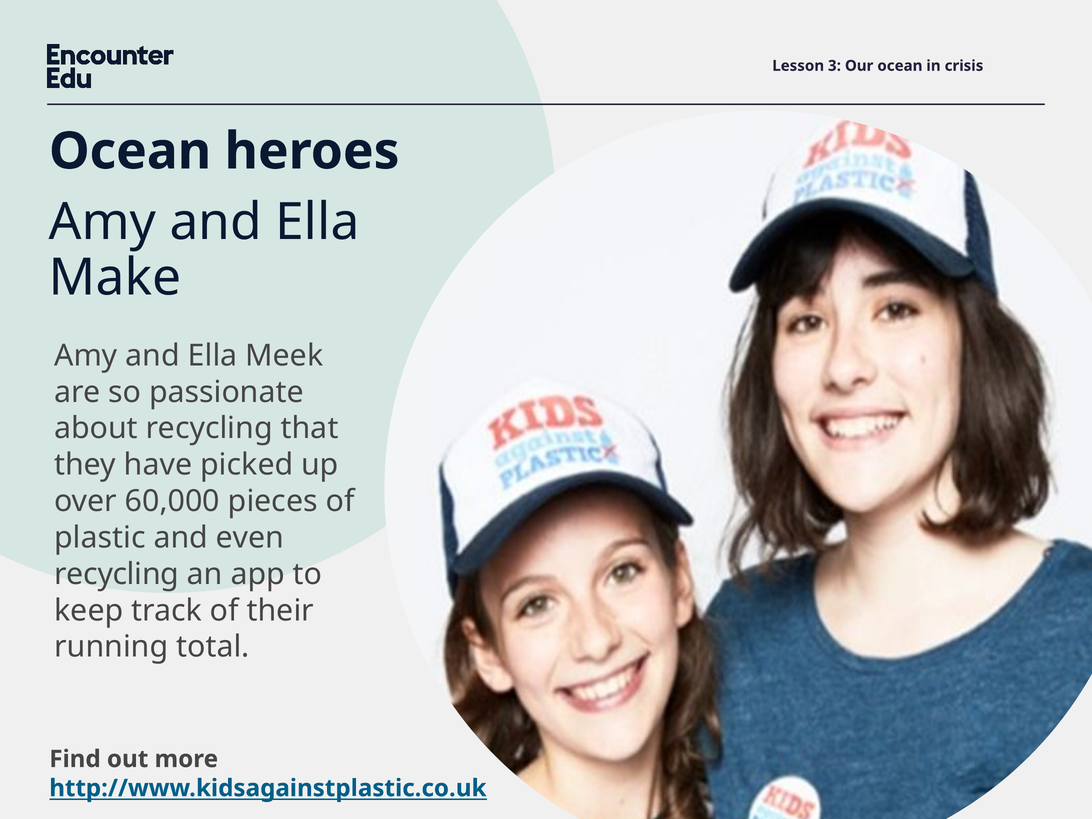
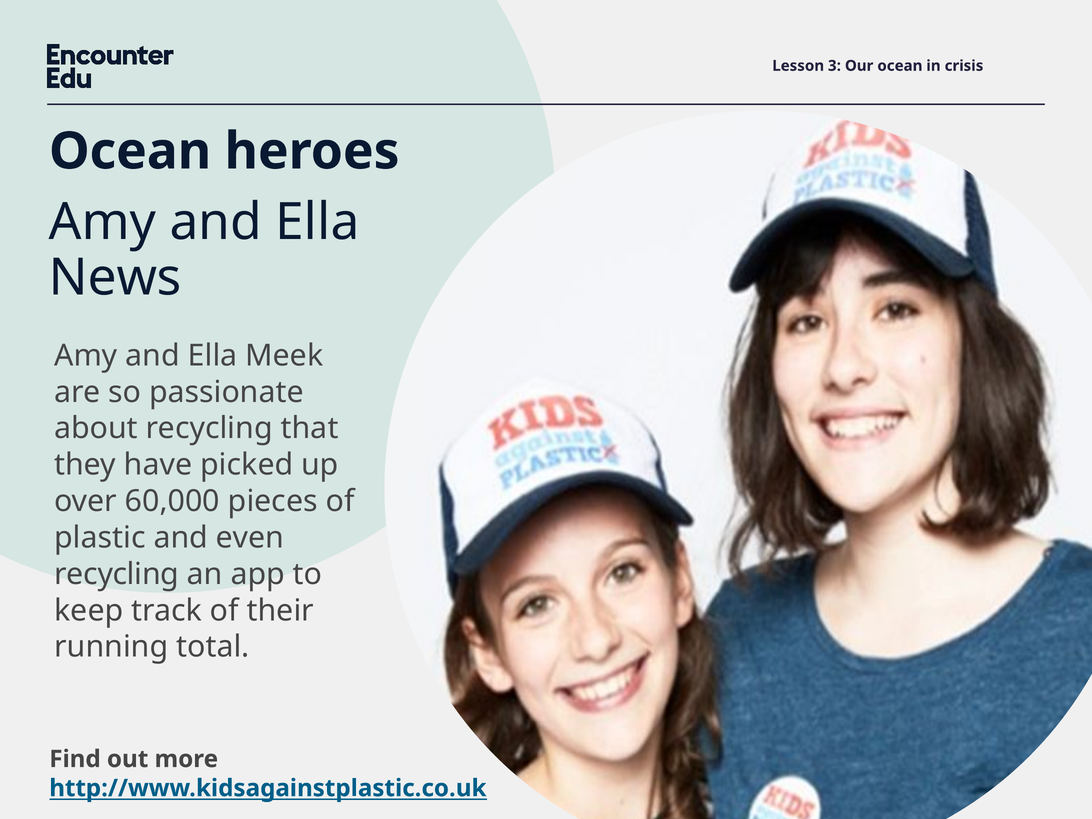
Make: Make -> News
